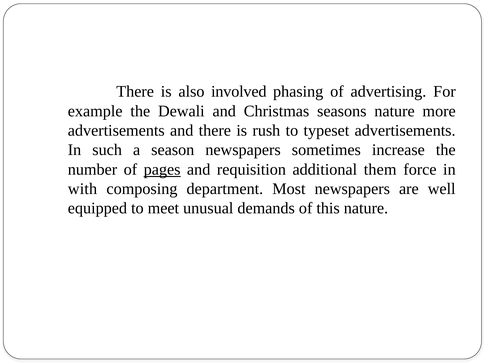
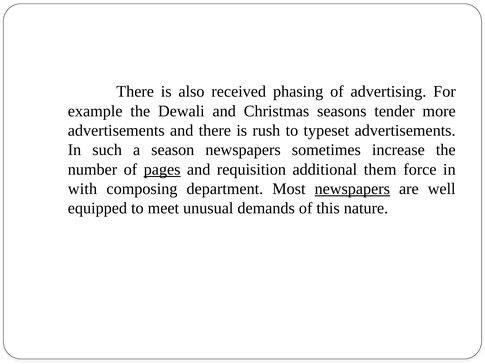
involved: involved -> received
seasons nature: nature -> tender
newspapers at (352, 189) underline: none -> present
